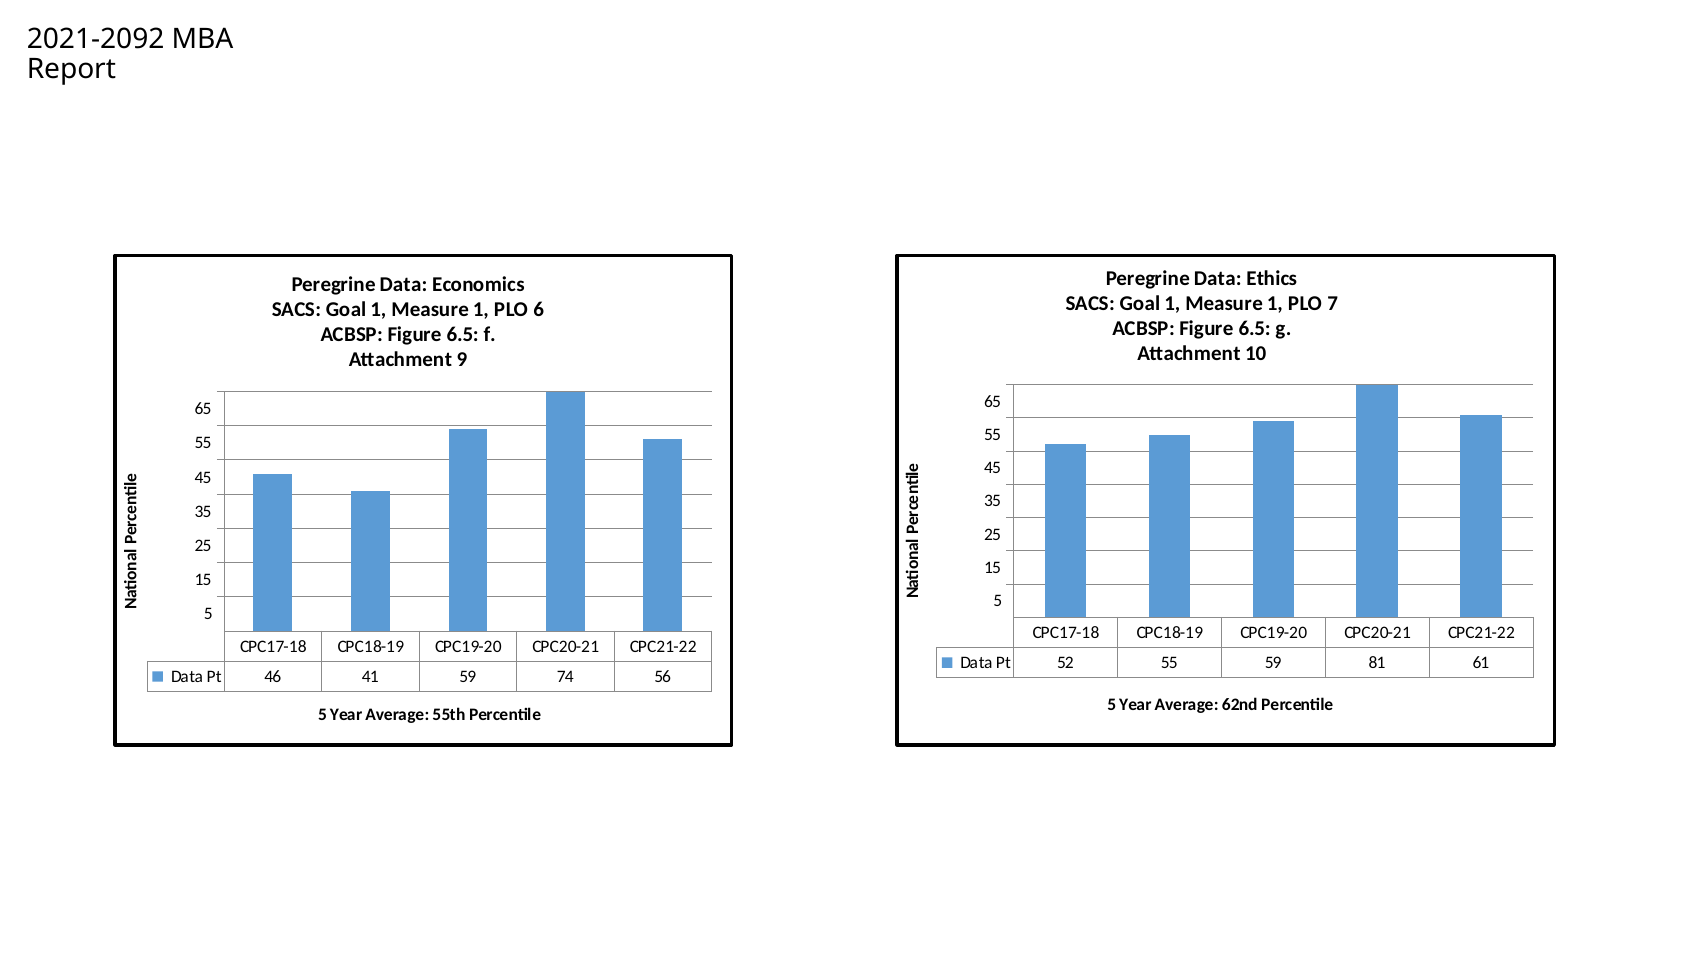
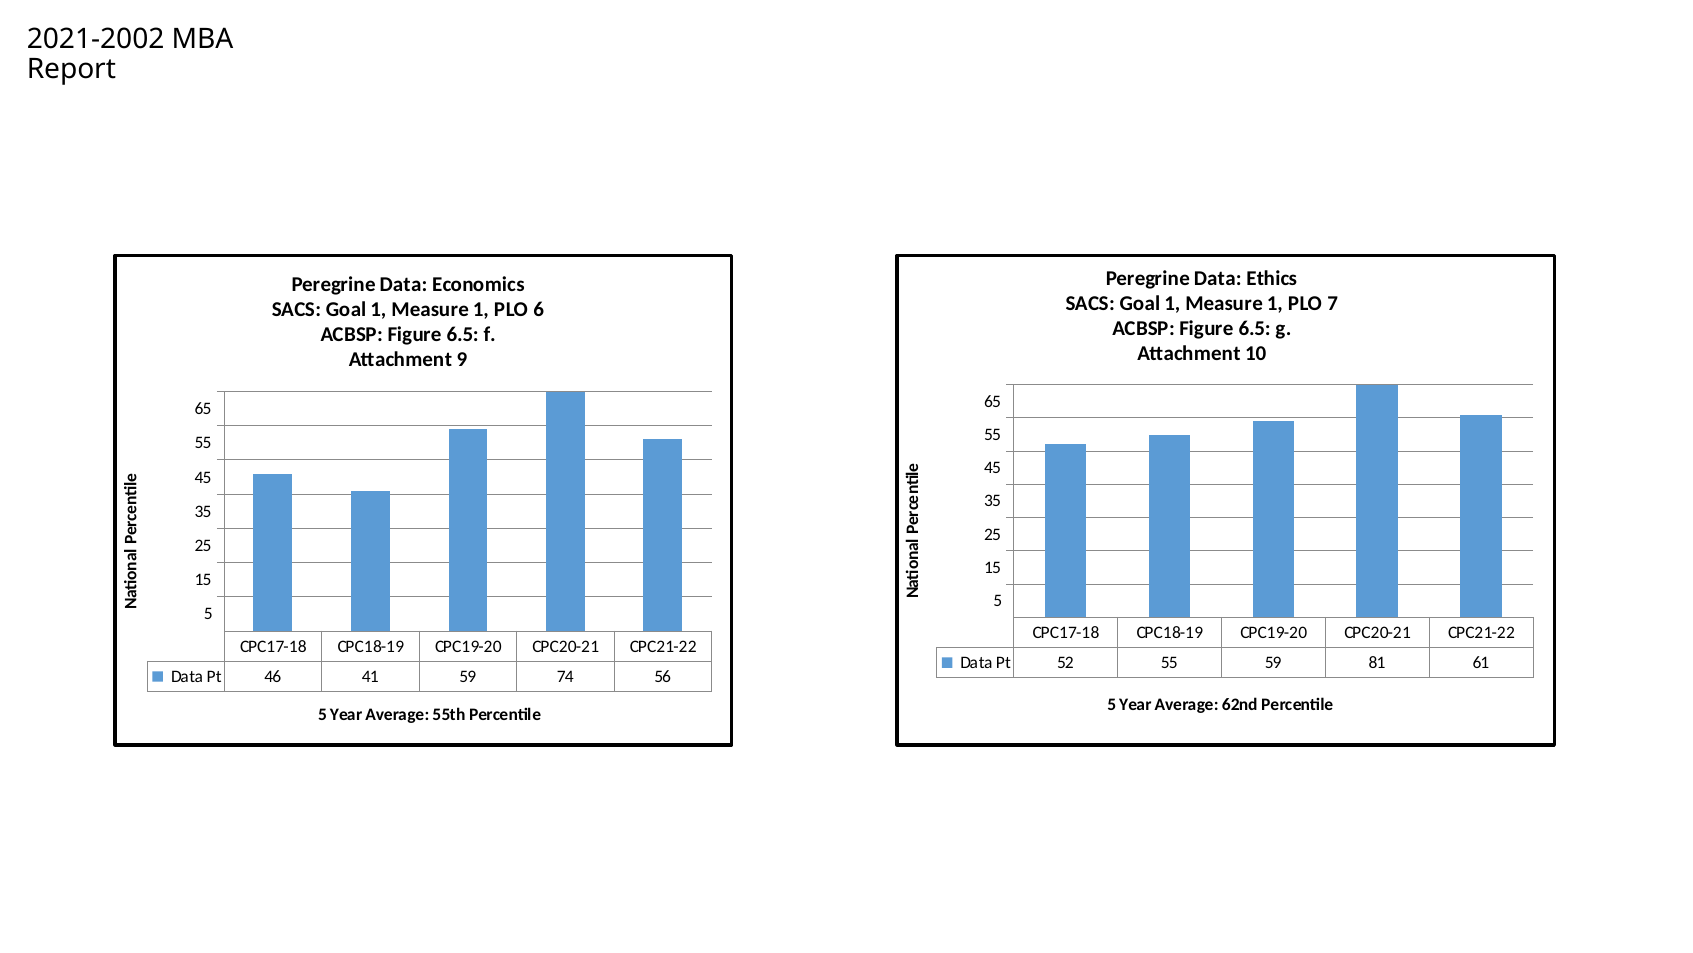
2021-2092: 2021-2092 -> 2021-2002
